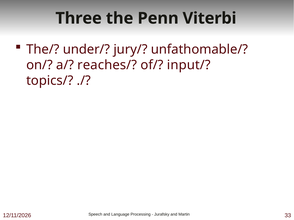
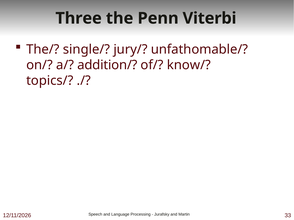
under/: under/ -> single/
reaches/: reaches/ -> addition/
input/: input/ -> know/
